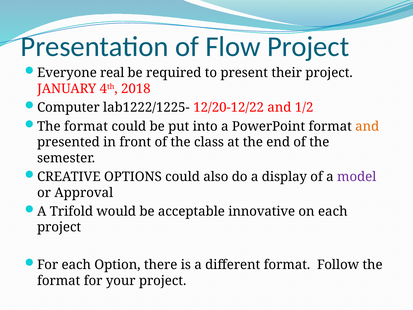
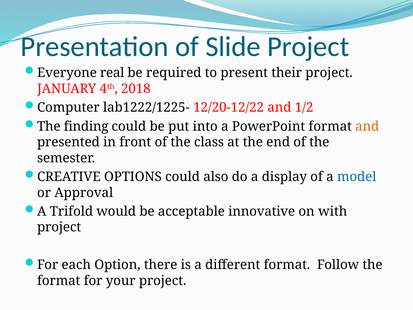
Flow: Flow -> Slide
format at (86, 126): format -> finding
model colour: purple -> blue
on each: each -> with
